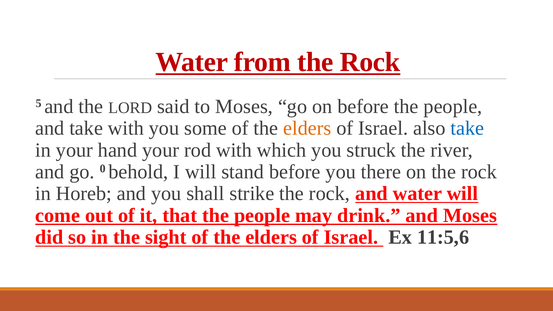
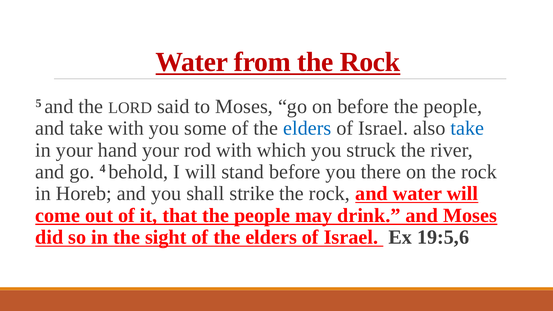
elders at (307, 128) colour: orange -> blue
0: 0 -> 4
11:5,6: 11:5,6 -> 19:5,6
